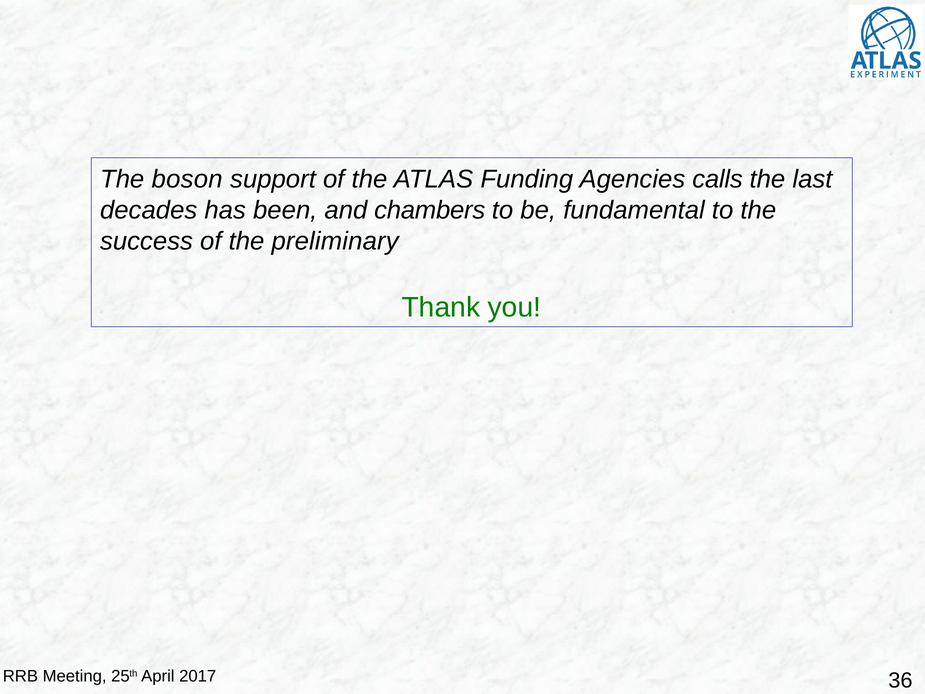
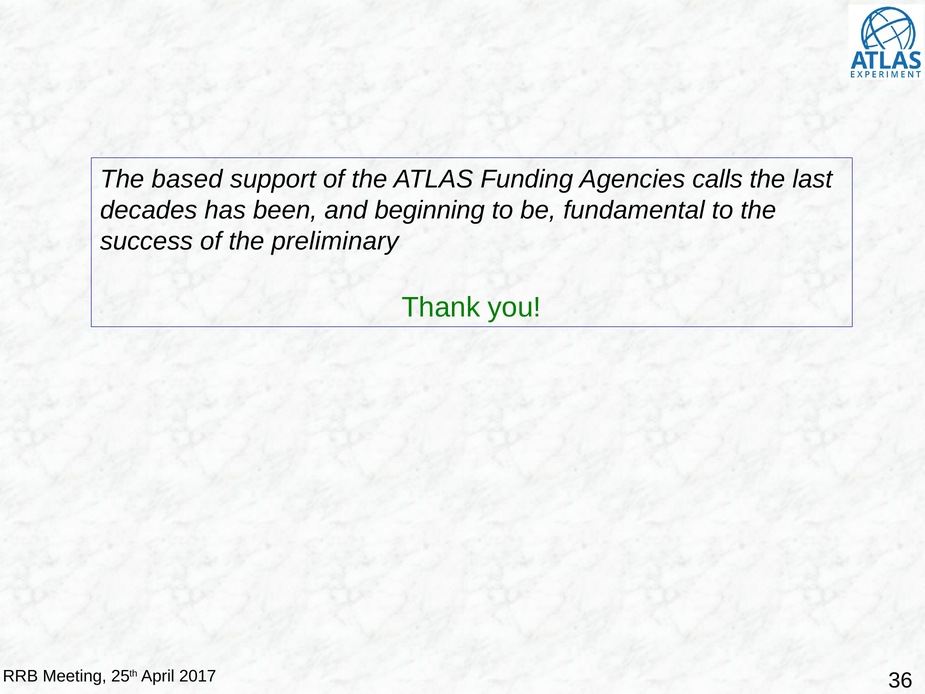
boson: boson -> based
chambers: chambers -> beginning
